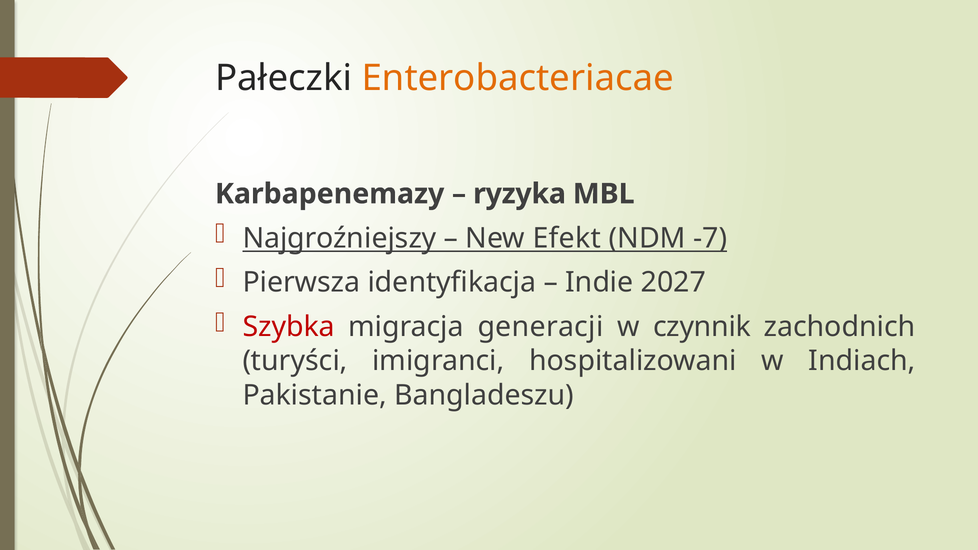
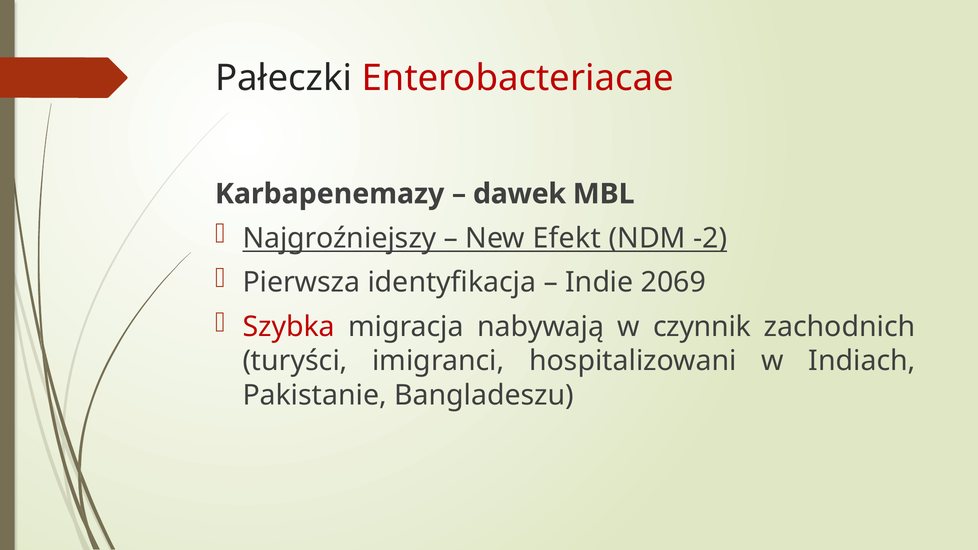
Enterobacteriacae colour: orange -> red
ryzyka: ryzyka -> dawek
-7: -7 -> -2
2027: 2027 -> 2069
generacji: generacji -> nabywają
